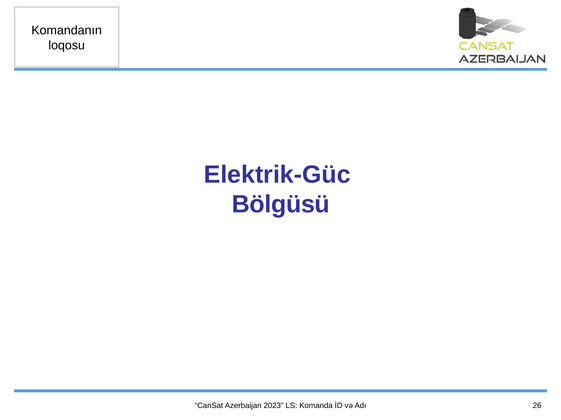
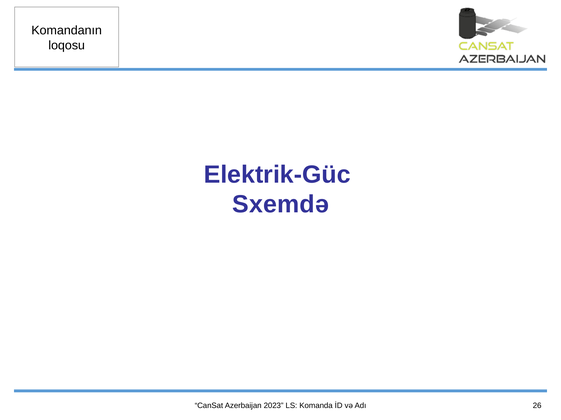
Bölgüsü: Bölgüsü -> Sxemdə
